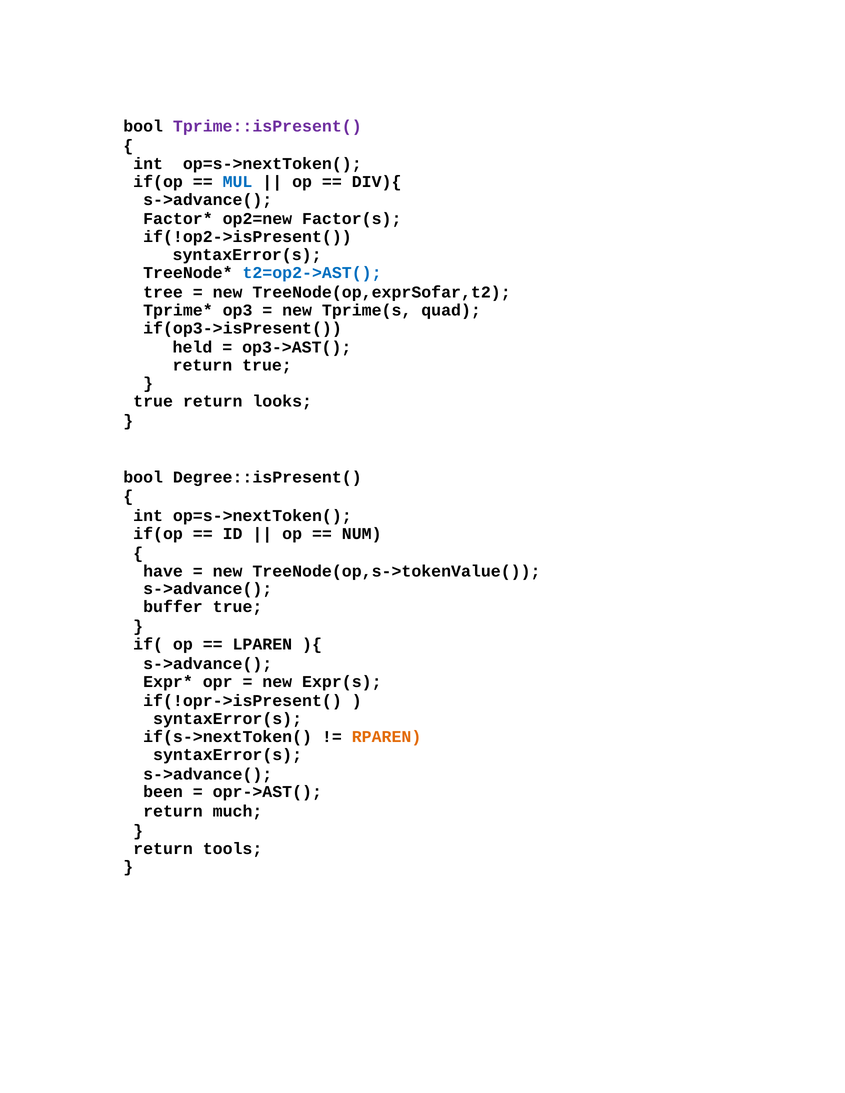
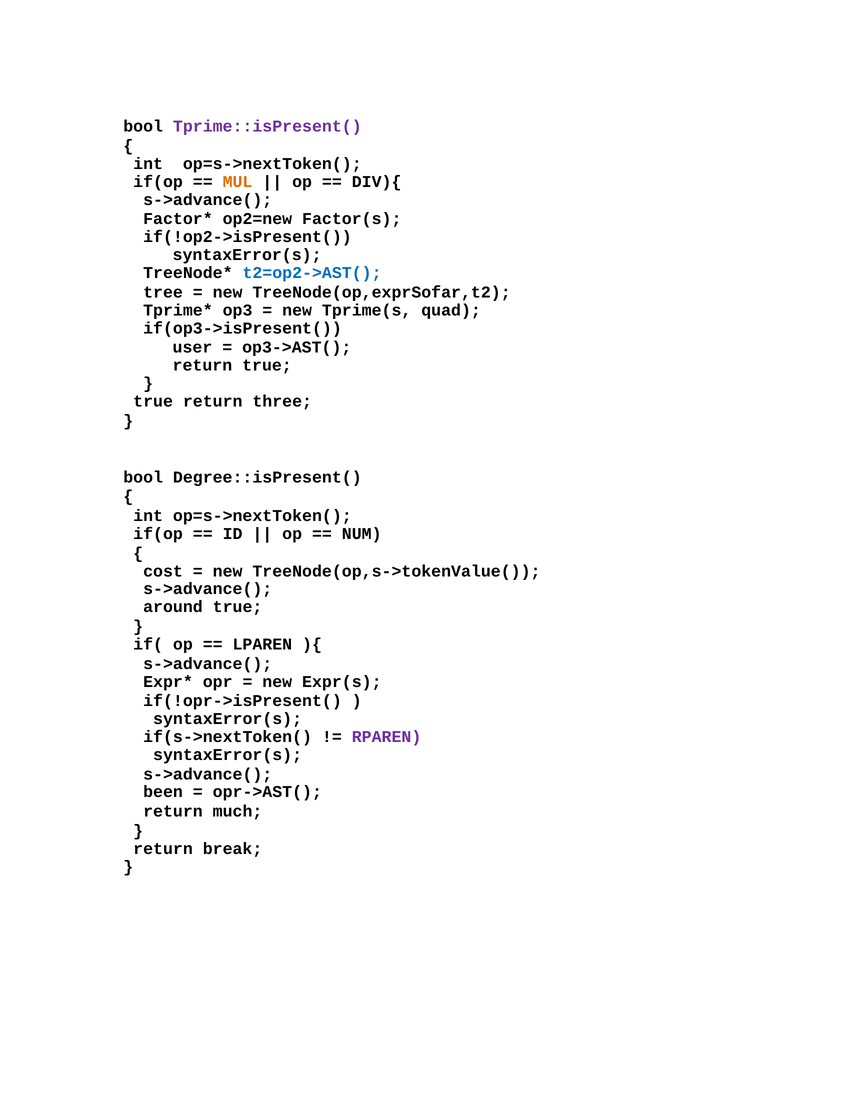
MUL colour: blue -> orange
held: held -> user
looks: looks -> three
have: have -> cost
buffer: buffer -> around
RPAREN colour: orange -> purple
tools: tools -> break
